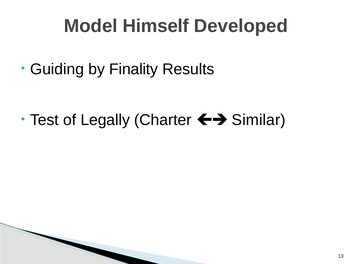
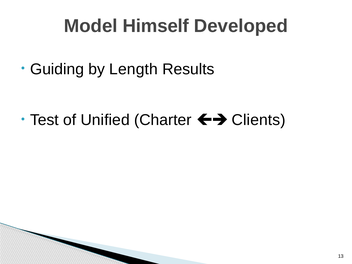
Finality: Finality -> Length
Legally: Legally -> Unified
Similar: Similar -> Clients
